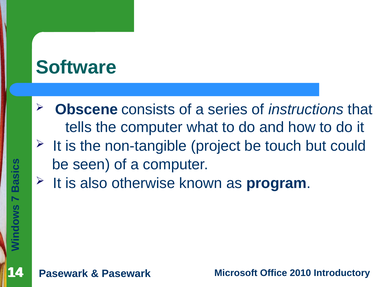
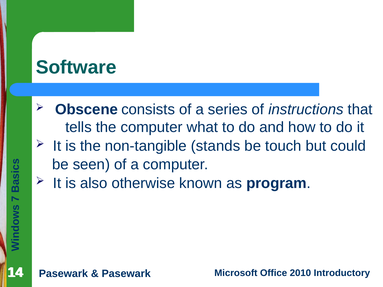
project: project -> stands
